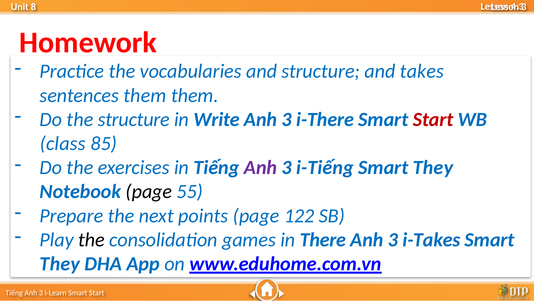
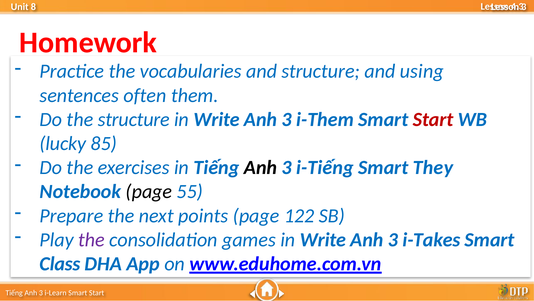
takes: takes -> using
sentences them: them -> often
i-There: i-There -> i-Them
class: class -> lucky
Anh at (261, 167) colour: purple -> black
the at (92, 239) colour: black -> purple
games in There: There -> Write
They at (60, 263): They -> Class
